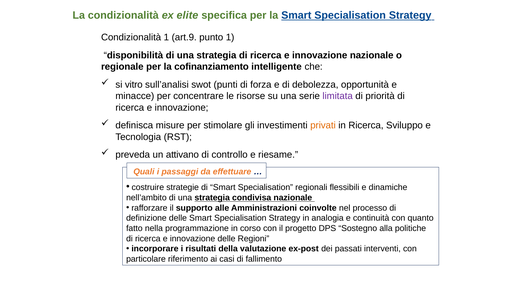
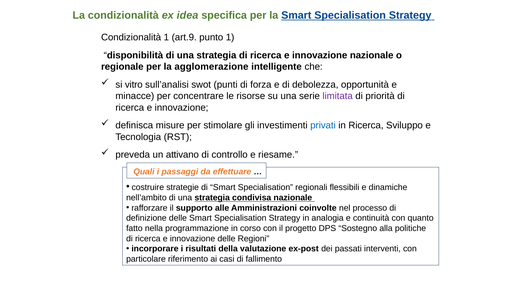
elite: elite -> idea
cofinanziamento: cofinanziamento -> agglomerazione
privati colour: orange -> blue
